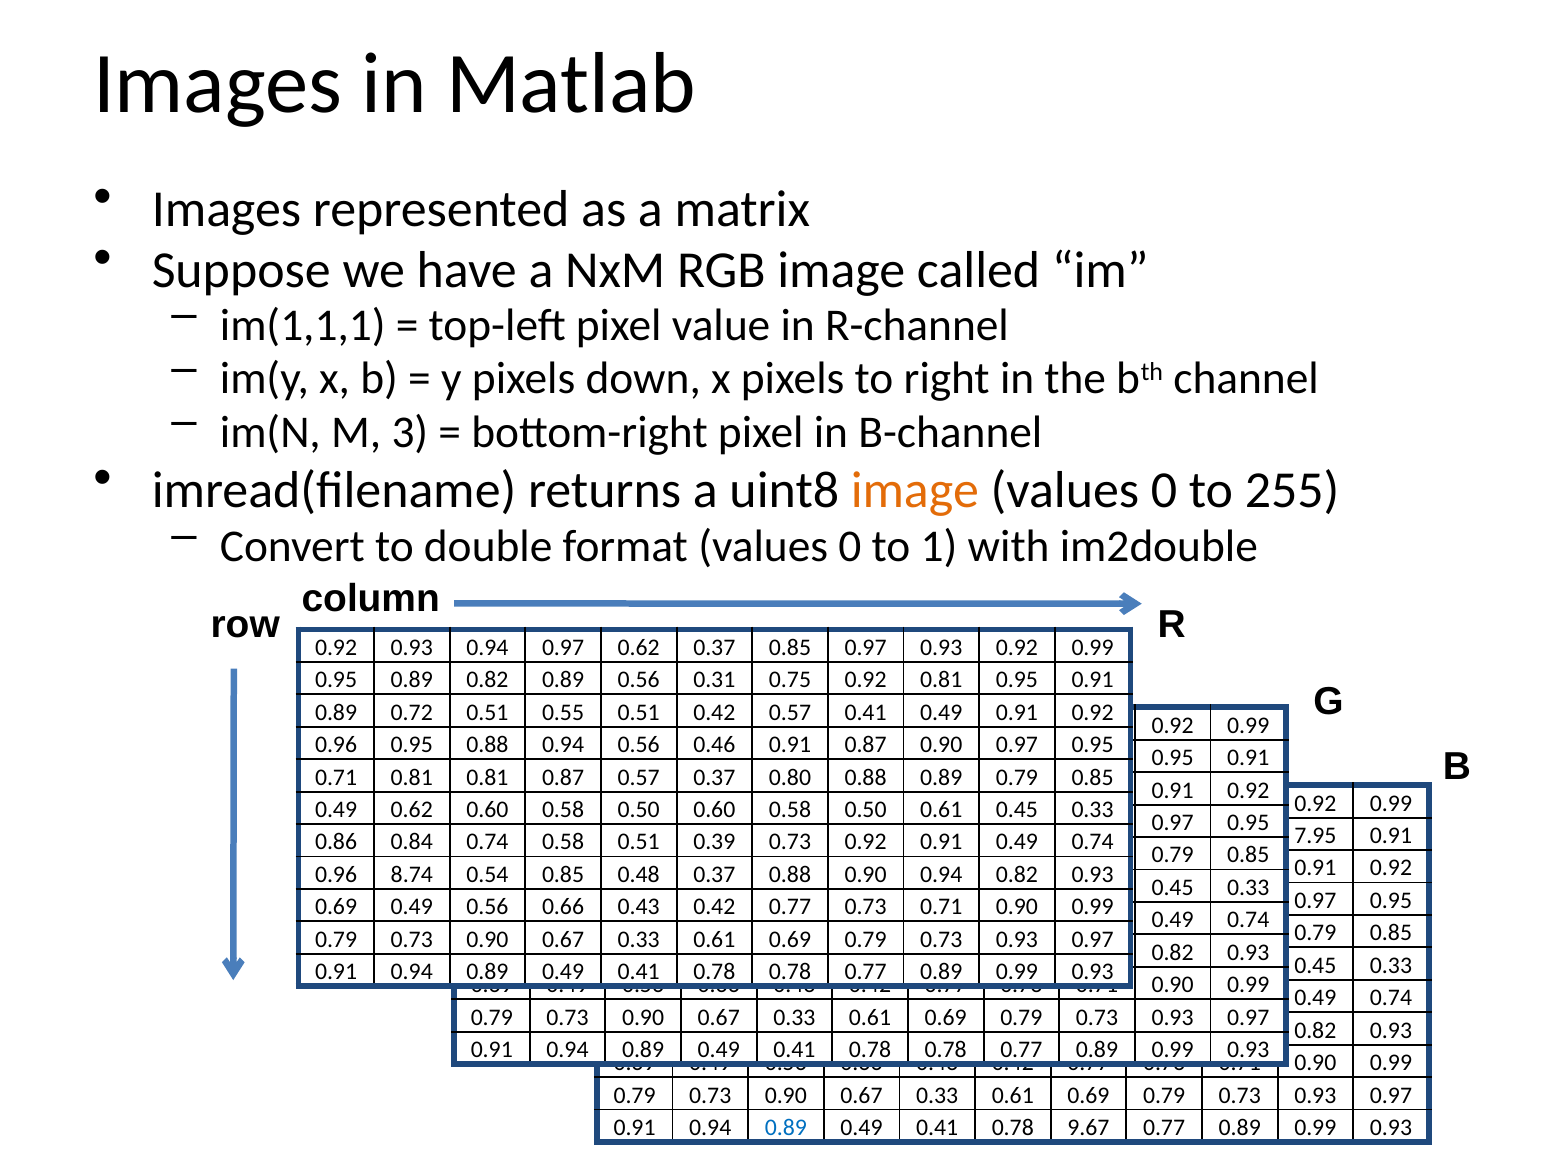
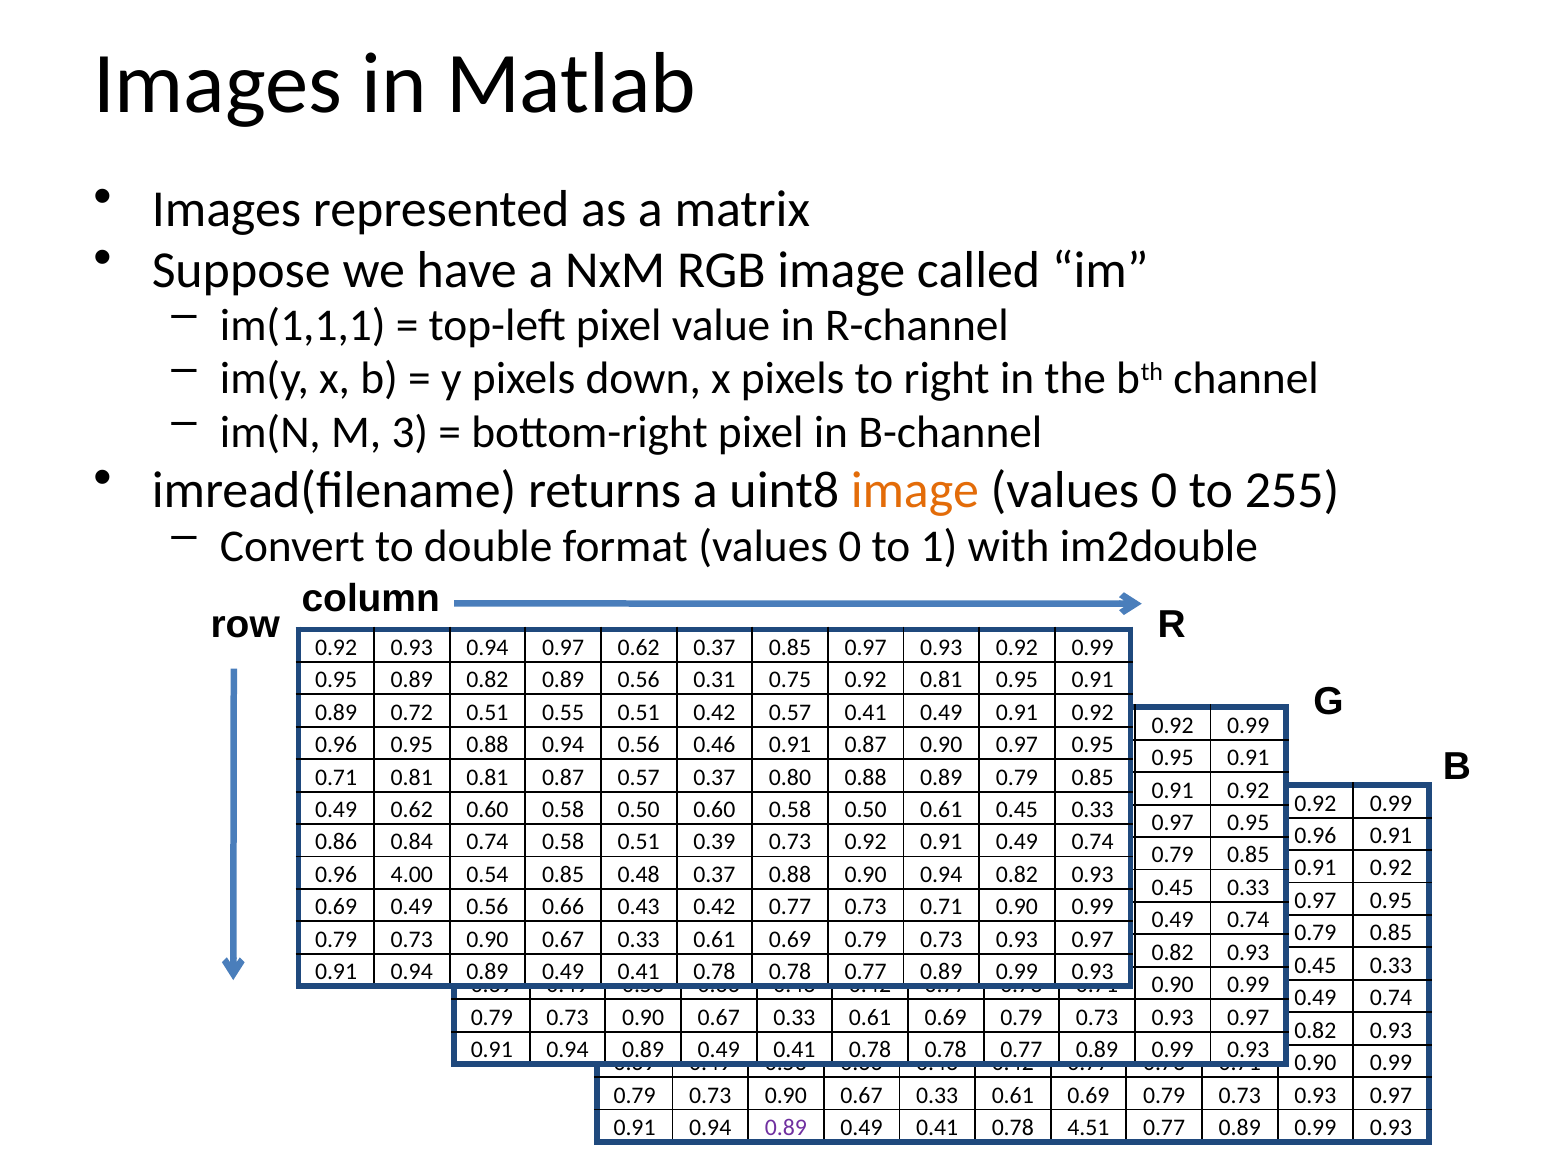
7.95 at (1315, 836): 7.95 -> 0.96
8.74: 8.74 -> 4.00
0.89 at (786, 1127) colour: blue -> purple
9.67: 9.67 -> 4.51
